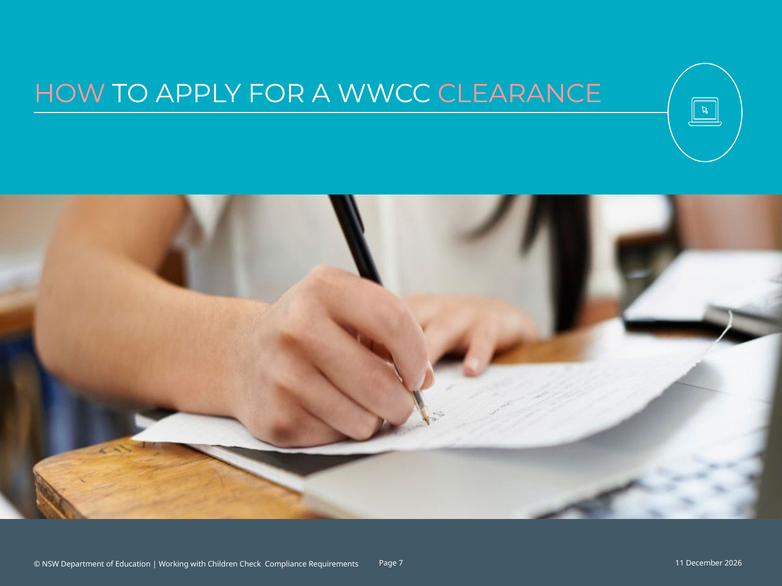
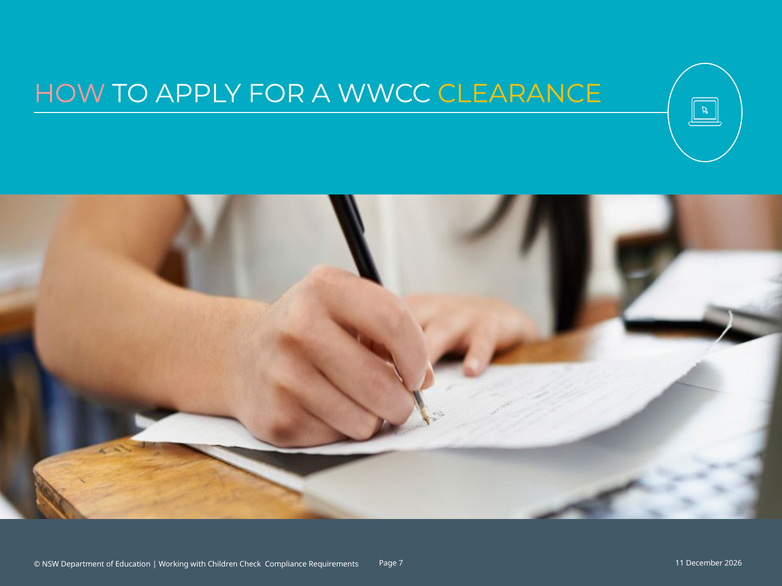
CLEARANCE colour: pink -> yellow
